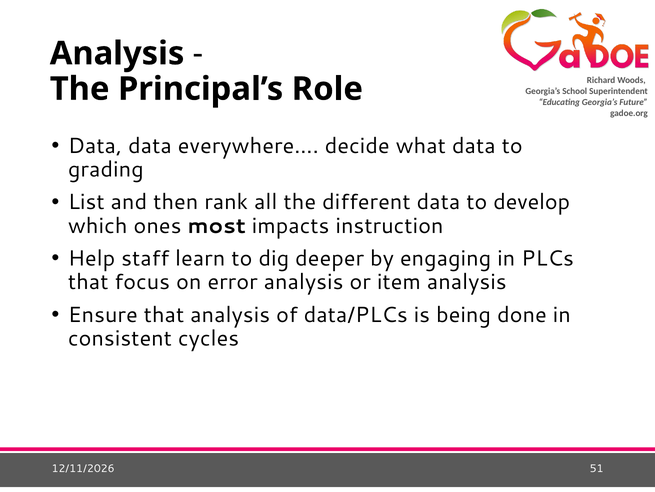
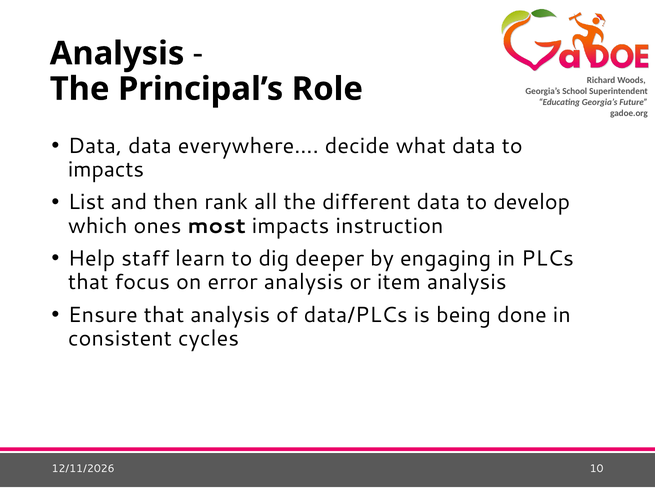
grading at (106, 169): grading -> impacts
51: 51 -> 10
